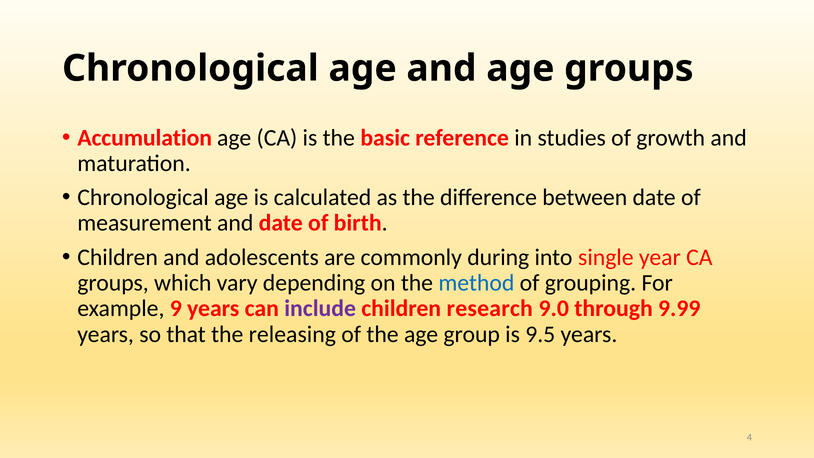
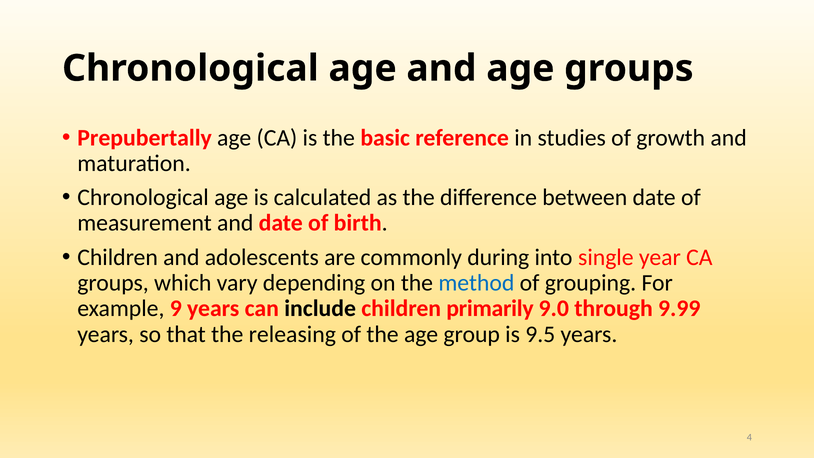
Accumulation: Accumulation -> Prepubertally
include colour: purple -> black
research: research -> primarily
